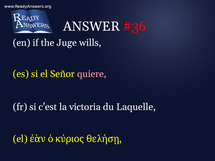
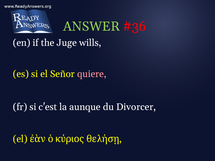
ANSWER colour: white -> light green
victoria: victoria -> aunque
Laquelle: Laquelle -> Divorcer
